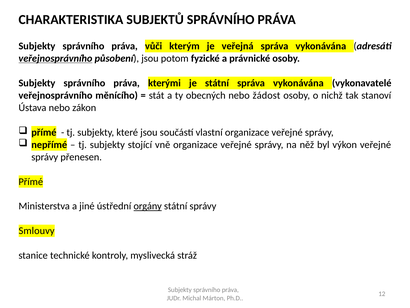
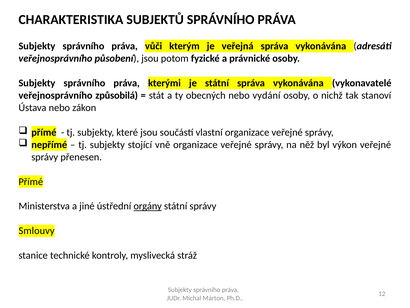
veřejnosprávního at (55, 58) underline: present -> none
měnícího: měnícího -> způsobilá
žádost: žádost -> vydání
